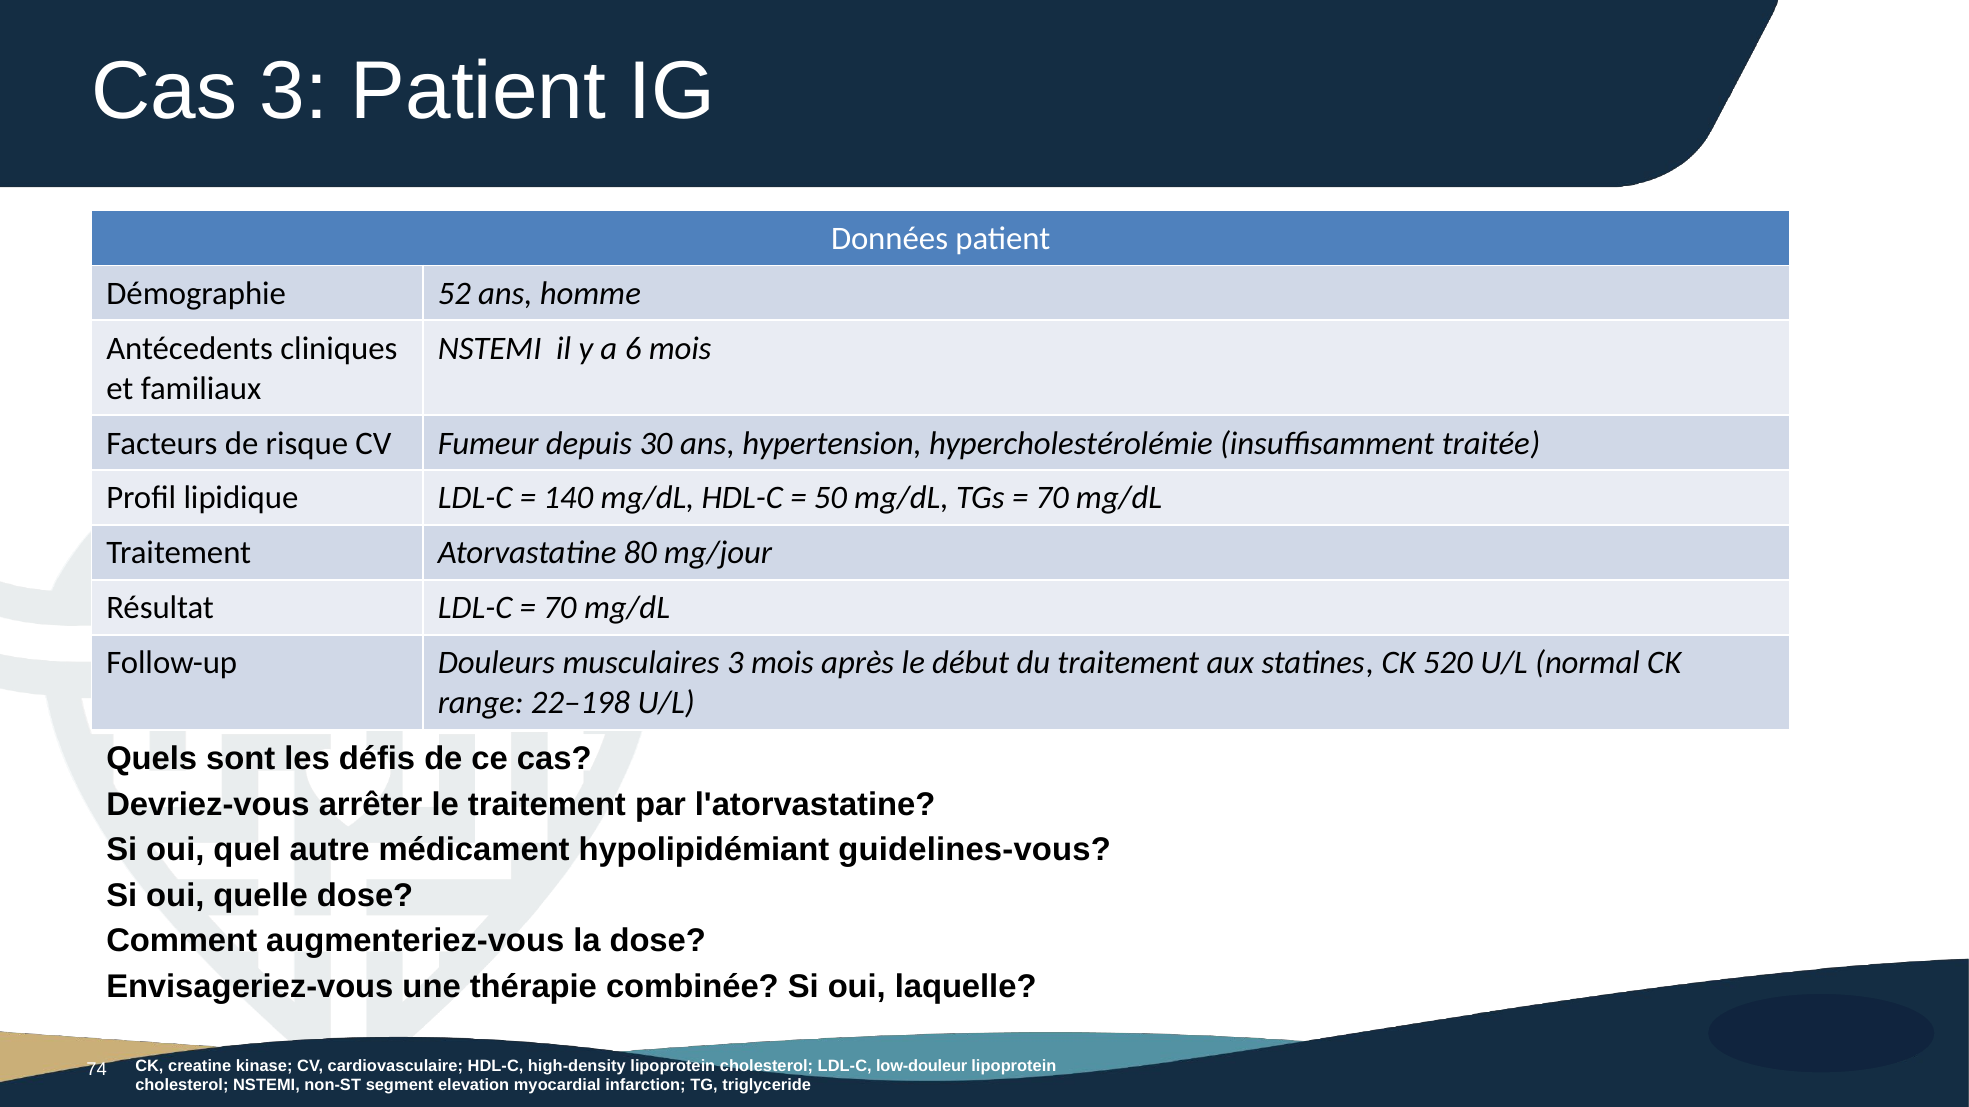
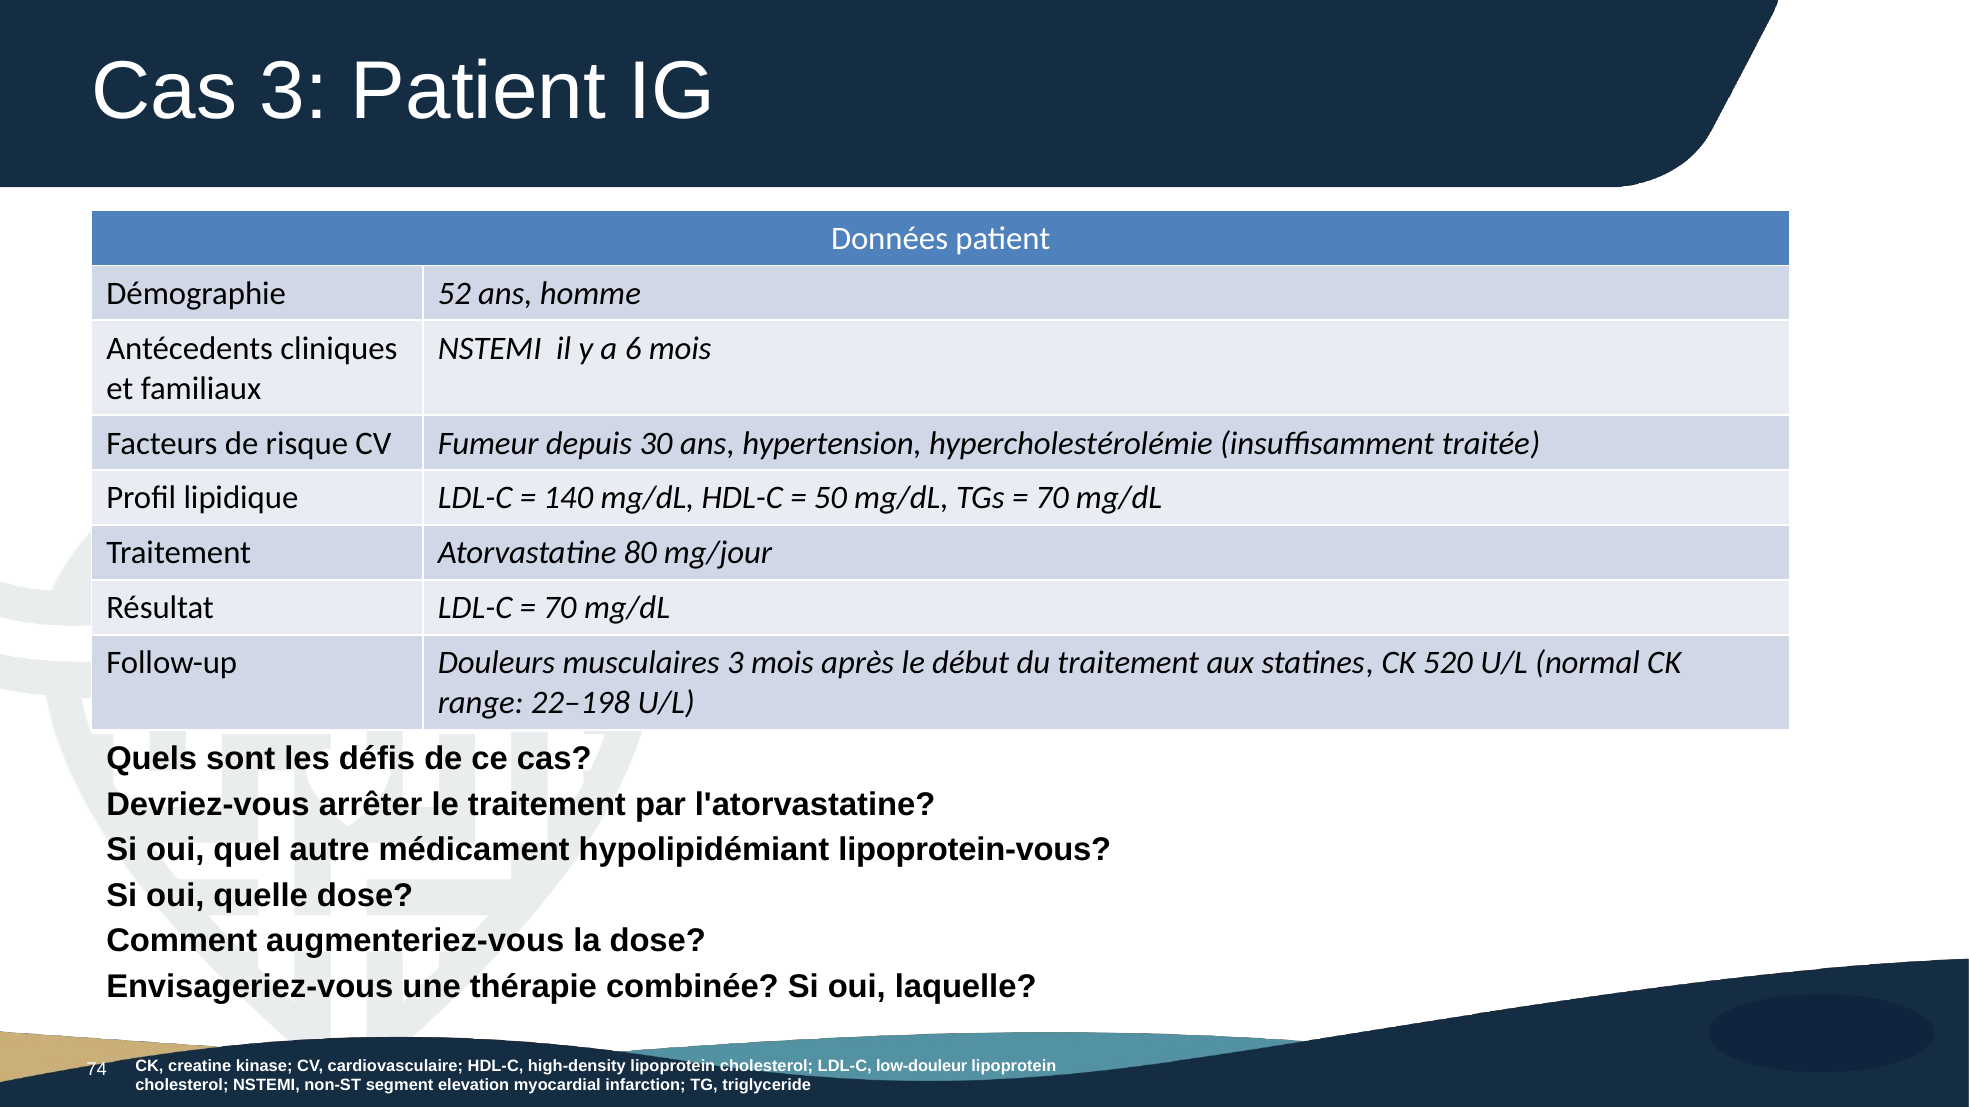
guidelines-vous: guidelines-vous -> lipoprotein-vous
